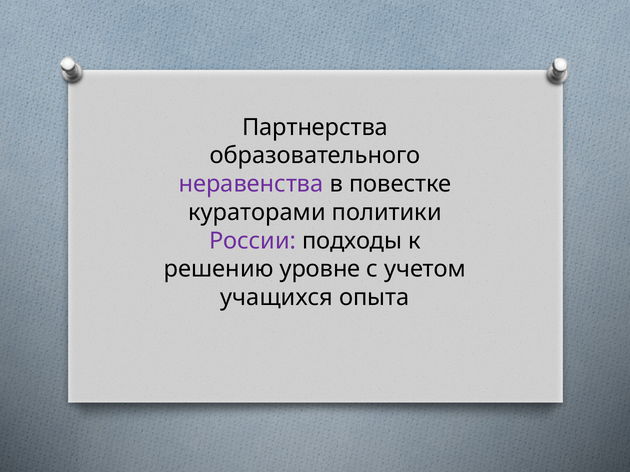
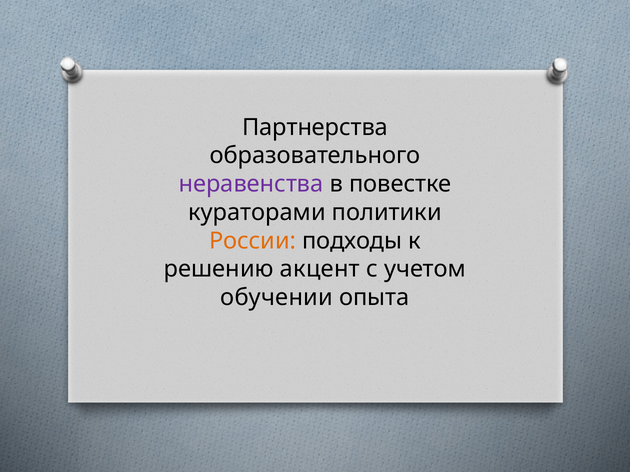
России colour: purple -> orange
уровне: уровне -> акцент
учащихся: учащихся -> обучении
